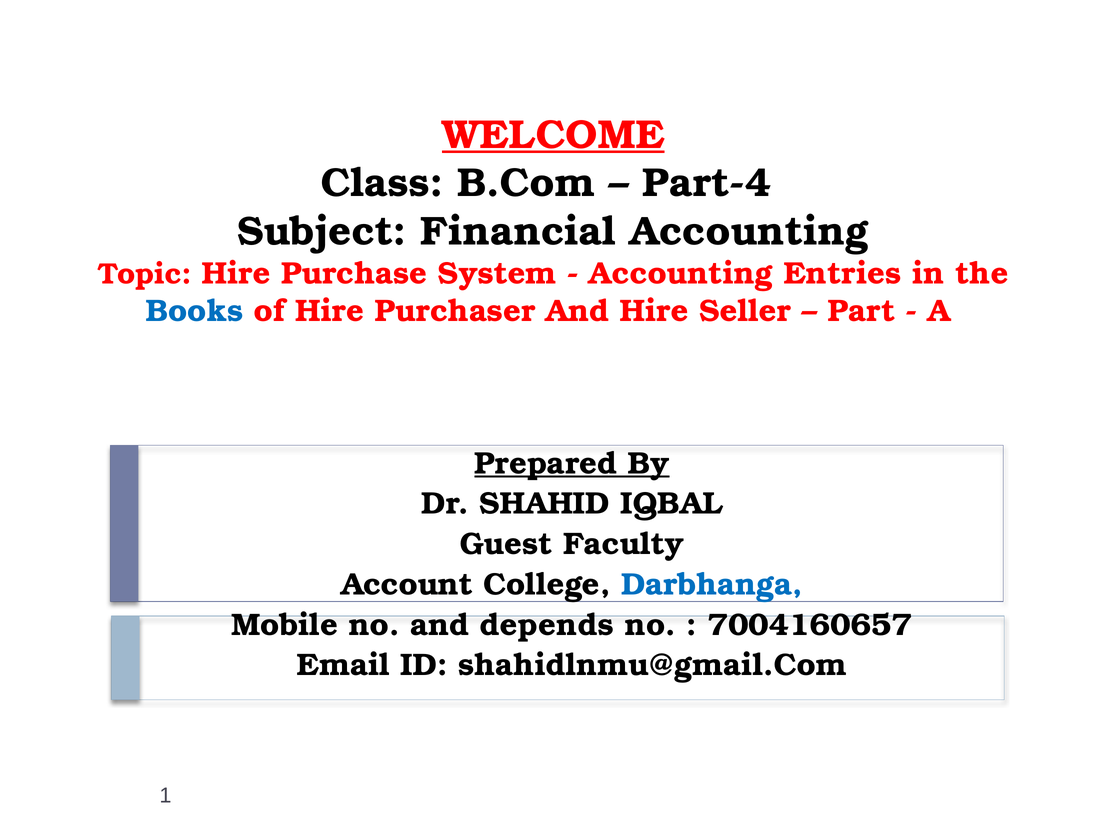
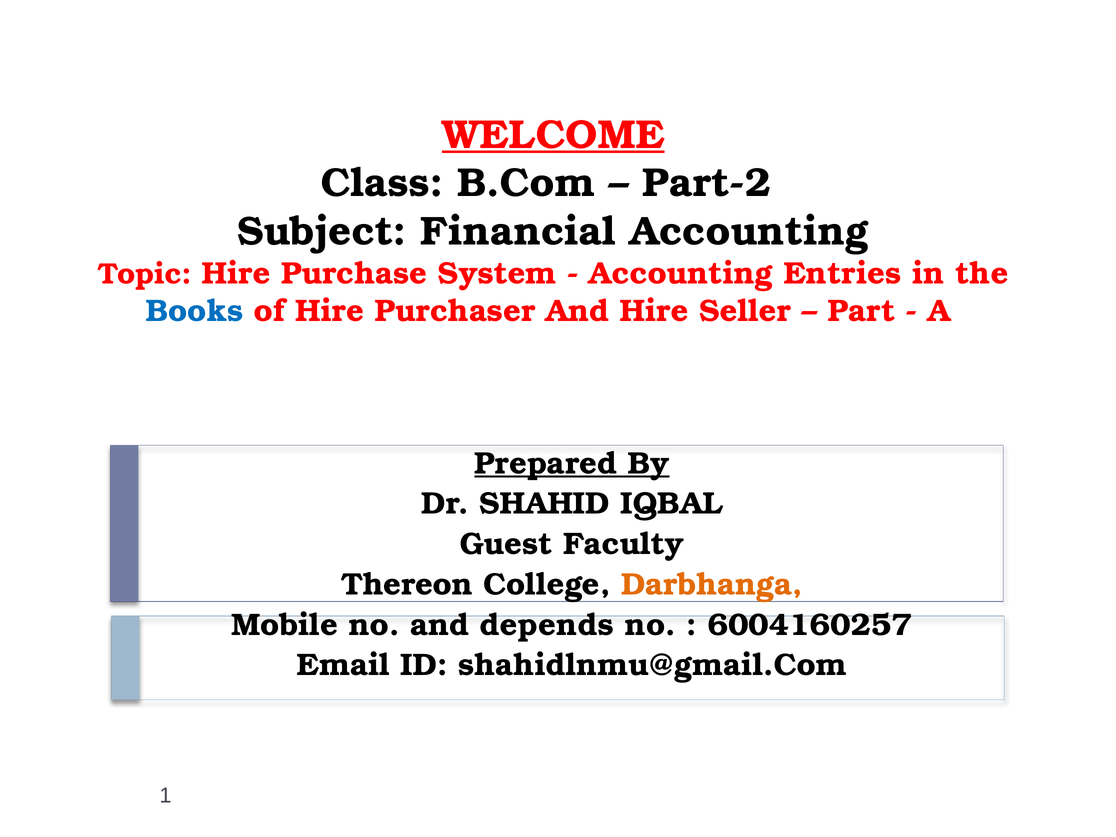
Part-4: Part-4 -> Part-2
Account: Account -> Thereon
Darbhanga colour: blue -> orange
7004160657: 7004160657 -> 6004160257
